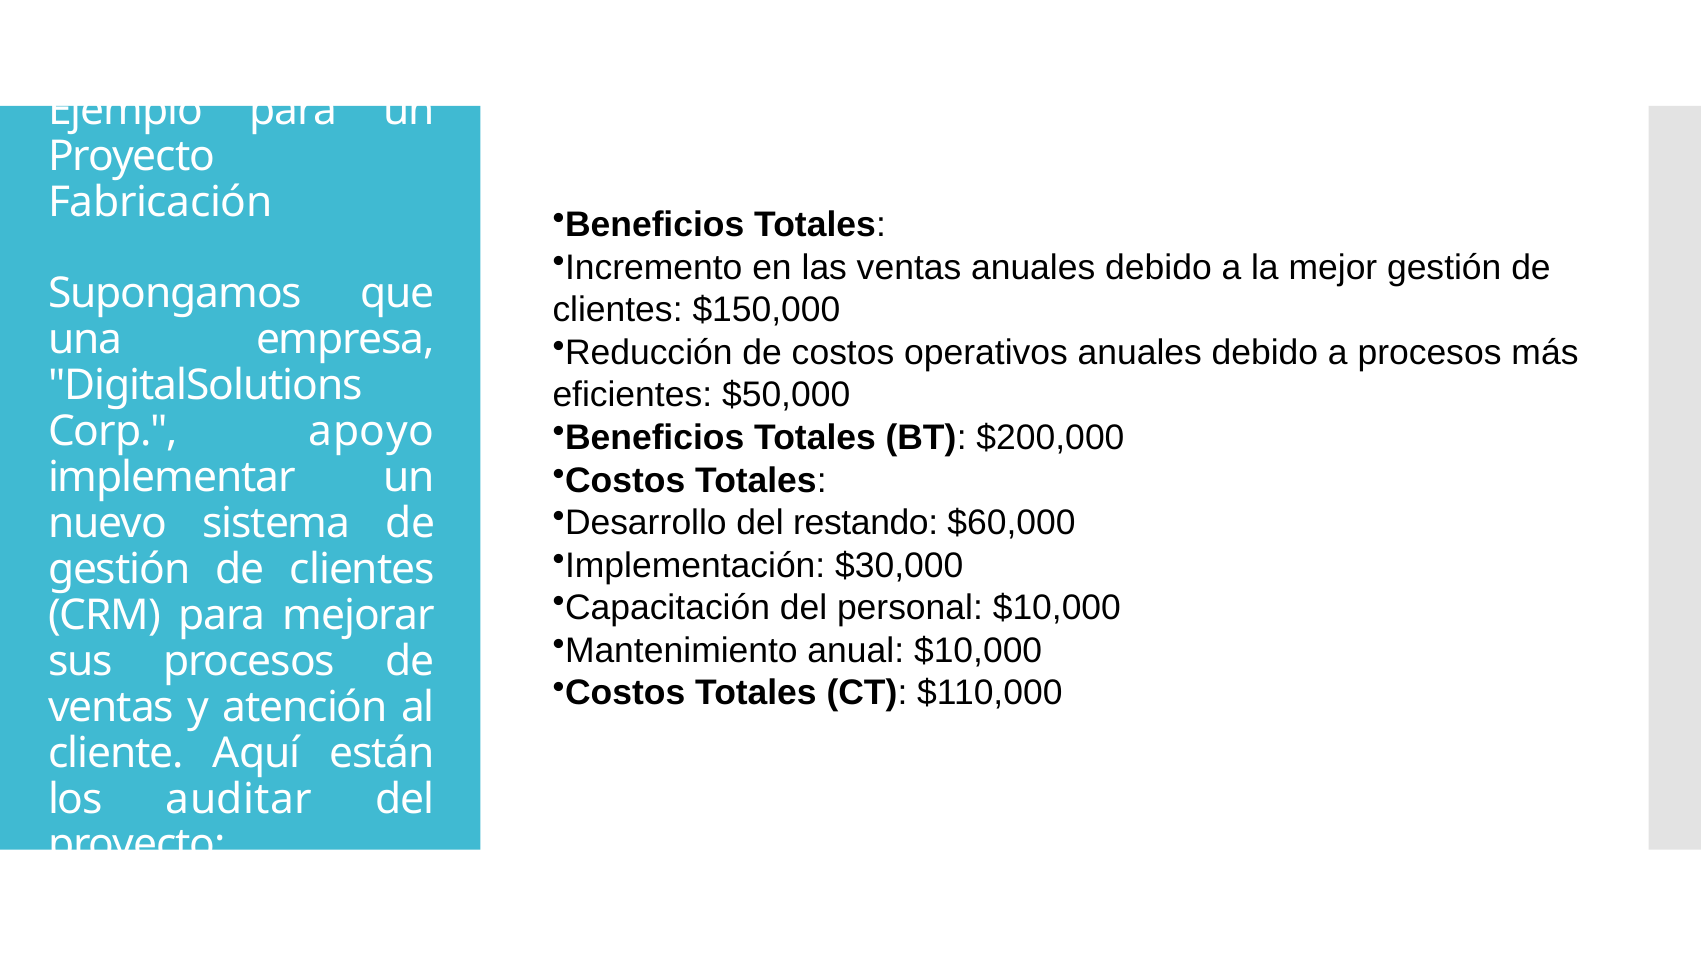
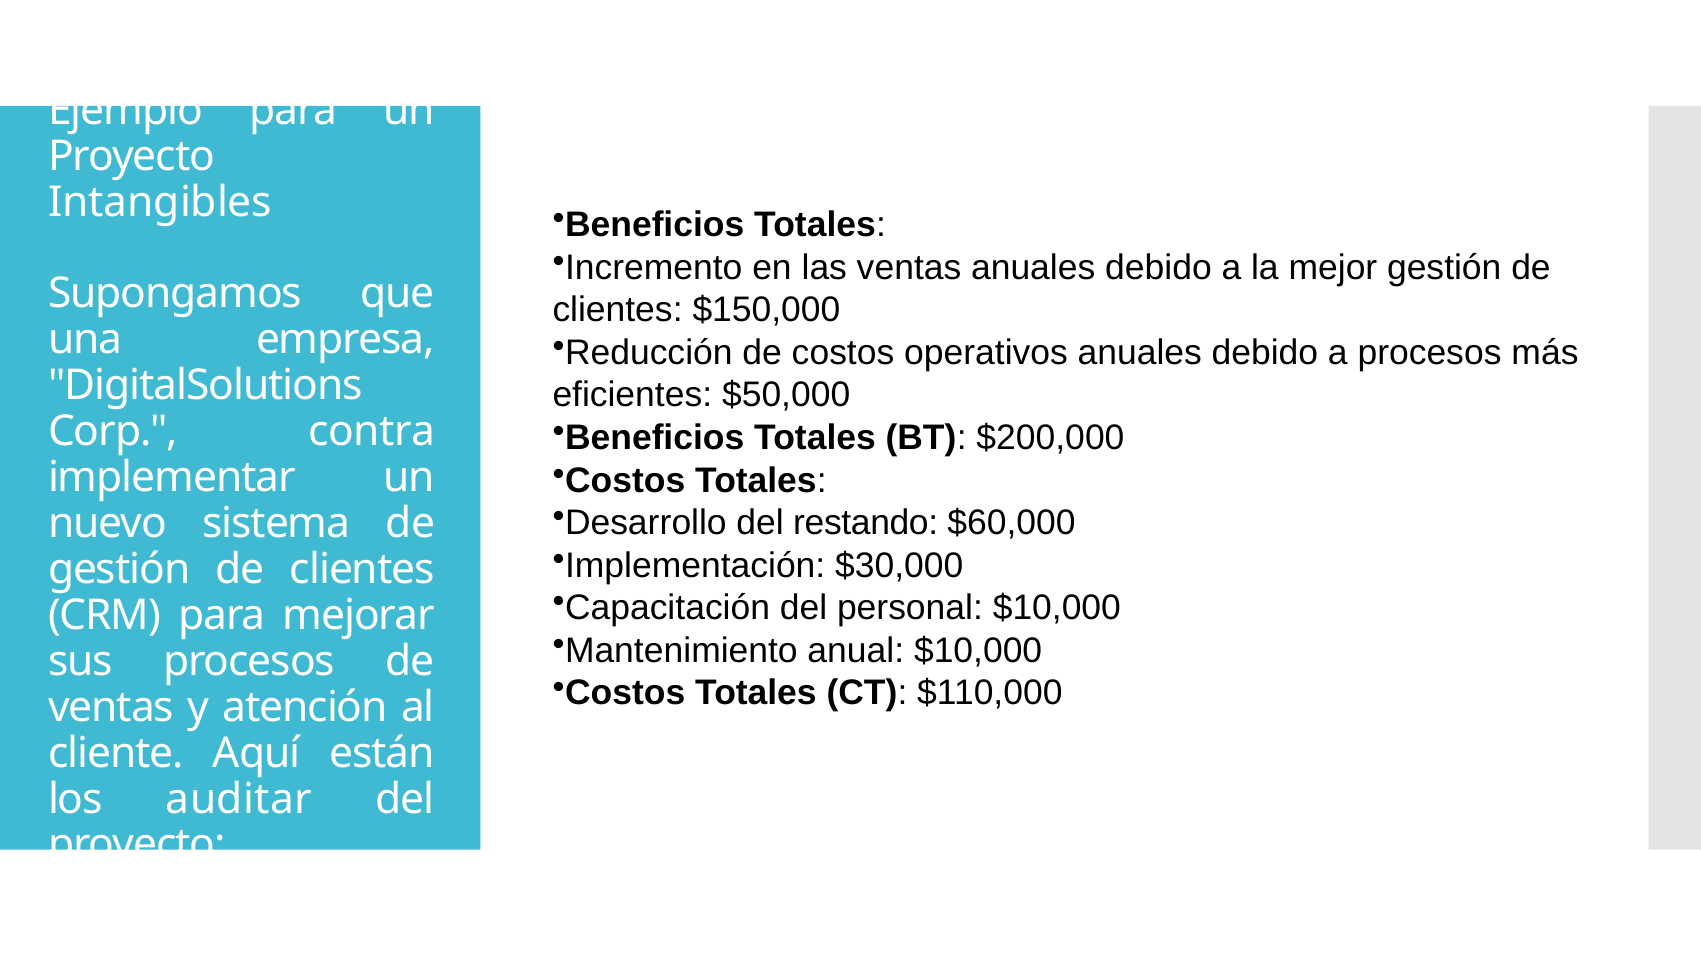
Fabricación: Fabricación -> Intangibles
apoyo: apoyo -> contra
